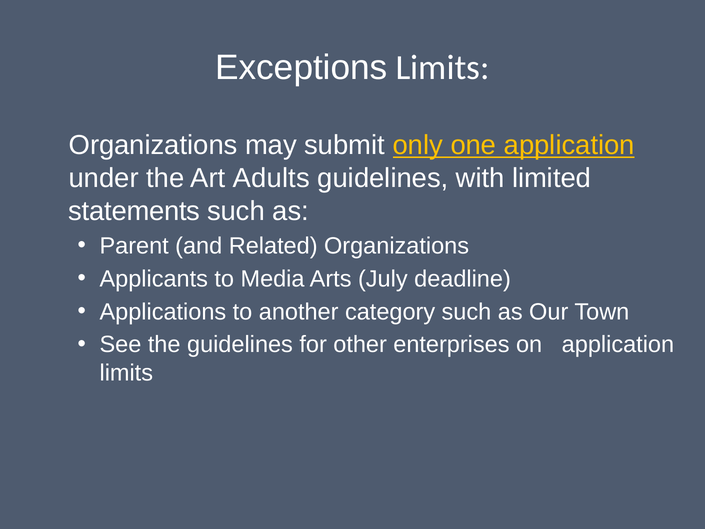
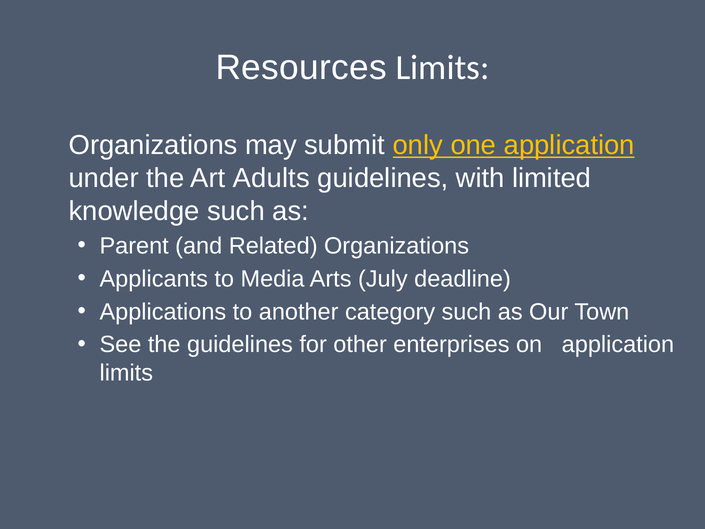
Exceptions: Exceptions -> Resources
statements: statements -> knowledge
